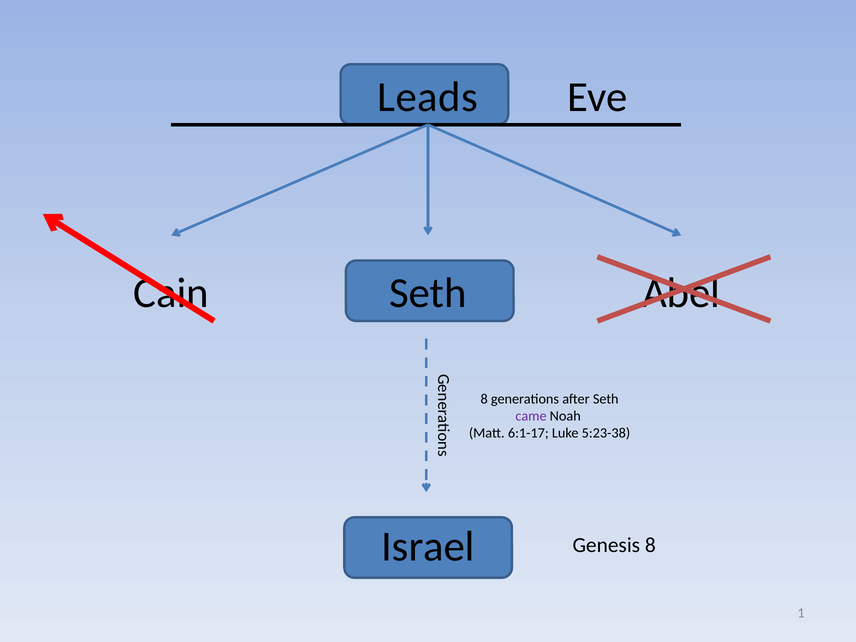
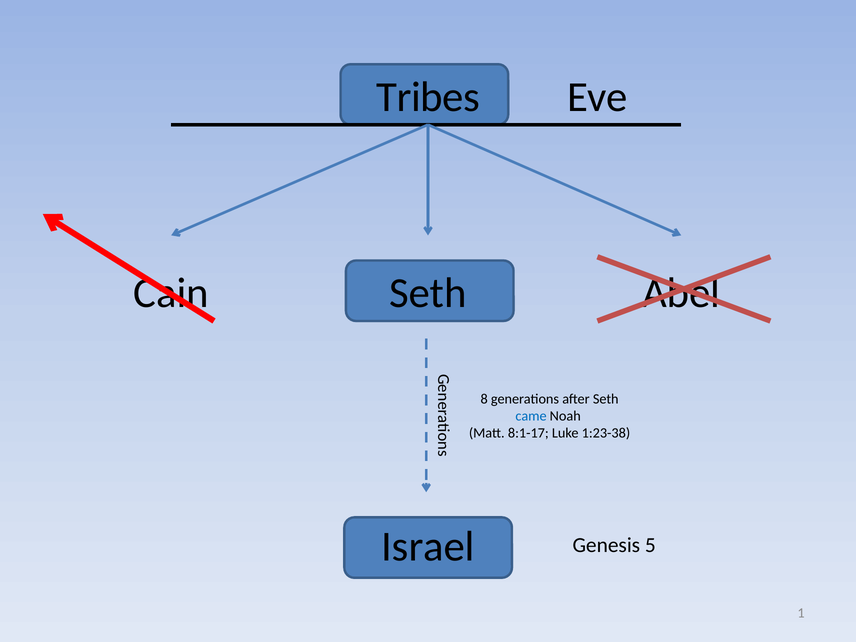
Leads: Leads -> Tribes
came colour: purple -> blue
6:1-17: 6:1-17 -> 8:1-17
5:23-38: 5:23-38 -> 1:23-38
Genesis 8: 8 -> 5
